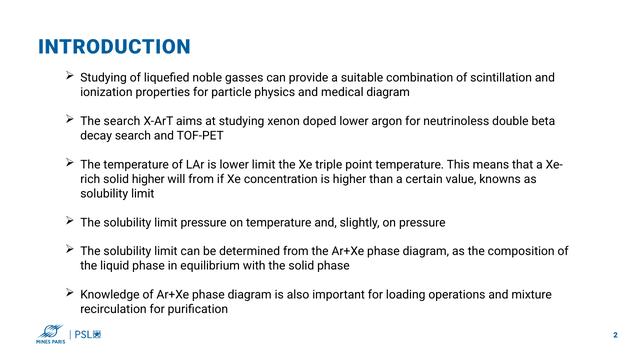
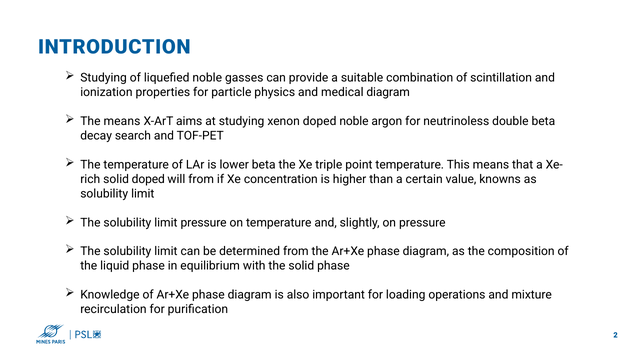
The search: search -> means
doped lower: lower -> noble
lower limit: limit -> beta
solid higher: higher -> doped
